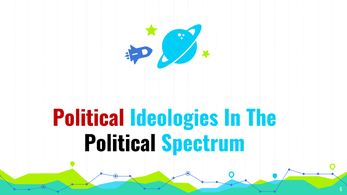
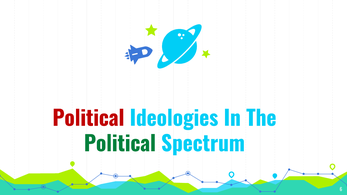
Political at (120, 144) colour: black -> green
